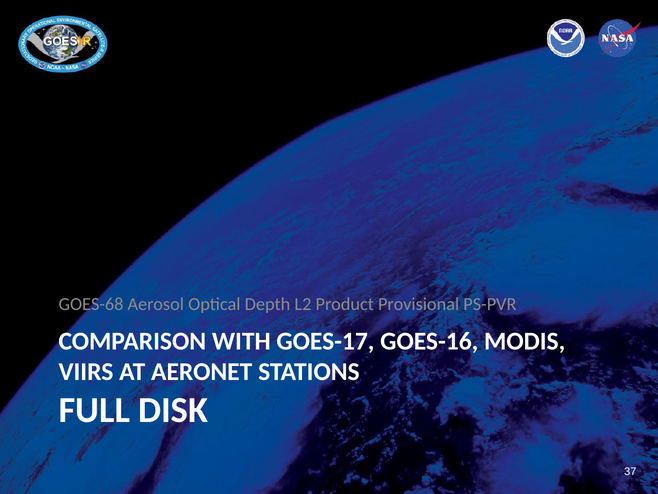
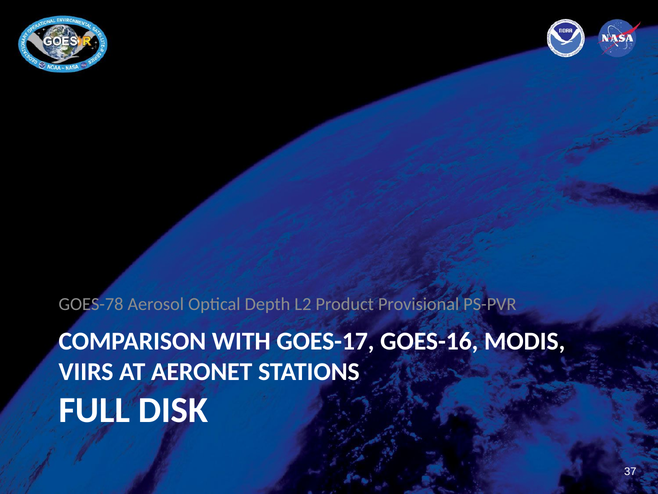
GOES-68: GOES-68 -> GOES-78
